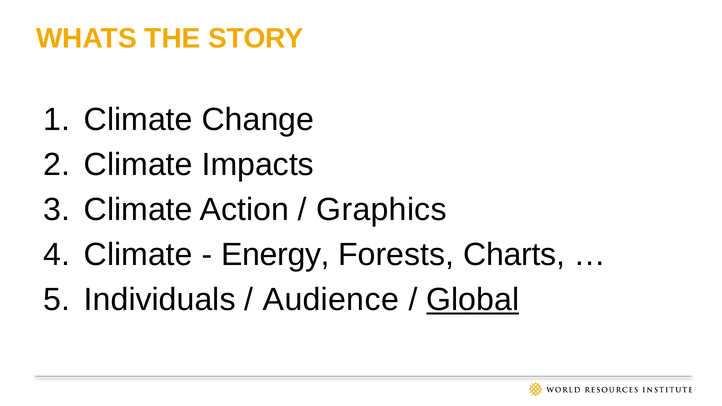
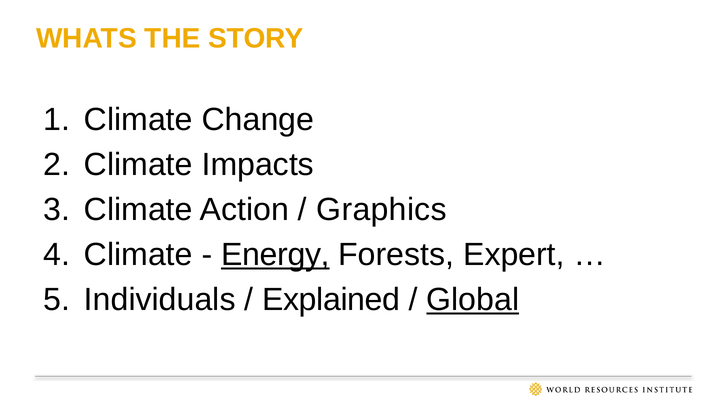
Energy underline: none -> present
Charts: Charts -> Expert
Audience: Audience -> Explained
